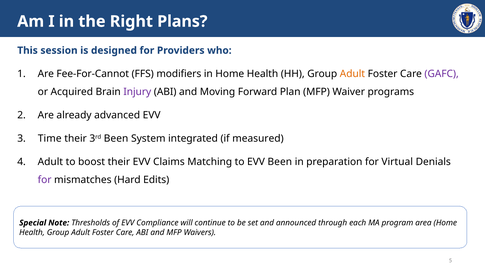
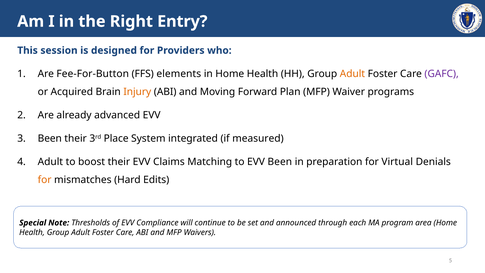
Plans: Plans -> Entry
Fee-For-Cannot: Fee-For-Cannot -> Fee-For-Button
modifiers: modifiers -> elements
Injury colour: purple -> orange
Time at (50, 138): Time -> Been
3rd Been: Been -> Place
for at (45, 180) colour: purple -> orange
